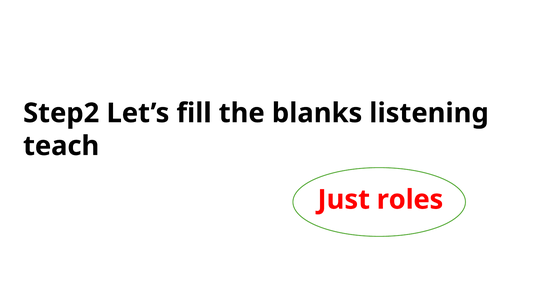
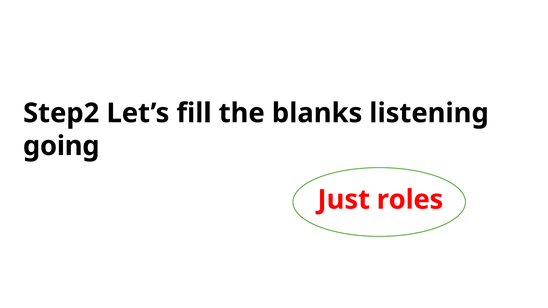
teach: teach -> going
